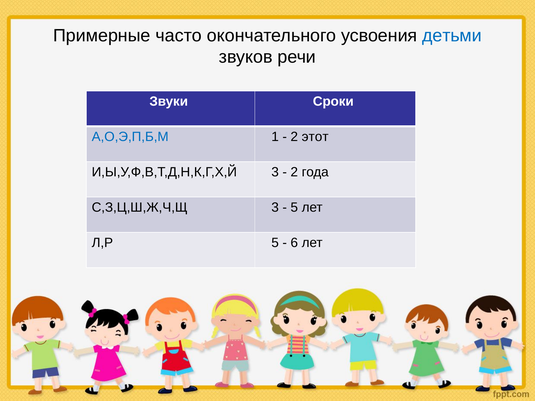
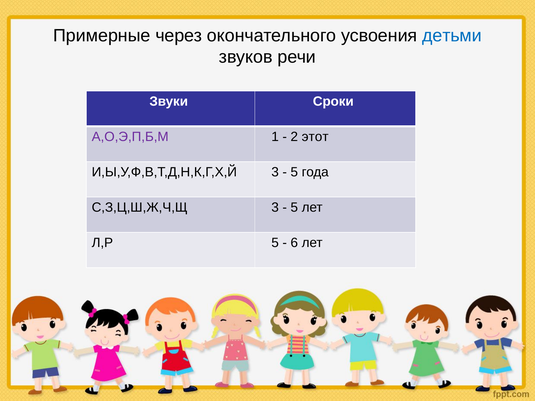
часто: часто -> через
А,О,Э,П,Б,М colour: blue -> purple
2 at (294, 172): 2 -> 5
